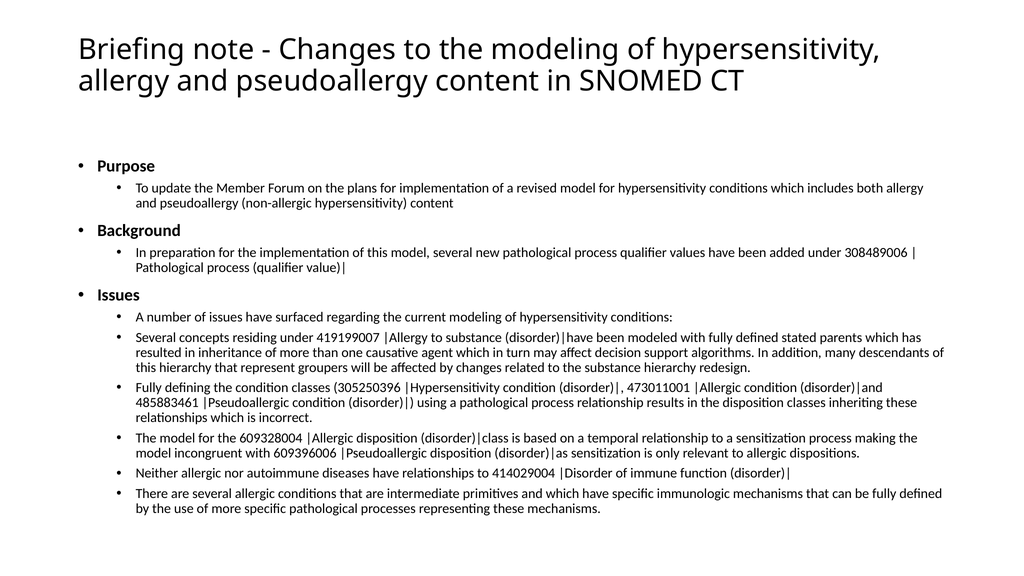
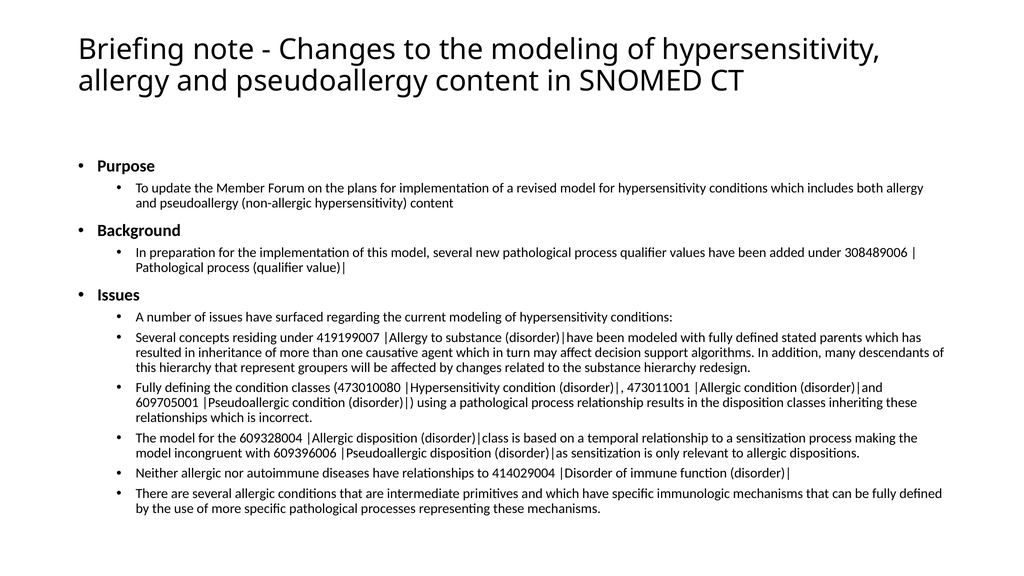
305250396: 305250396 -> 473010080
485883461: 485883461 -> 609705001
